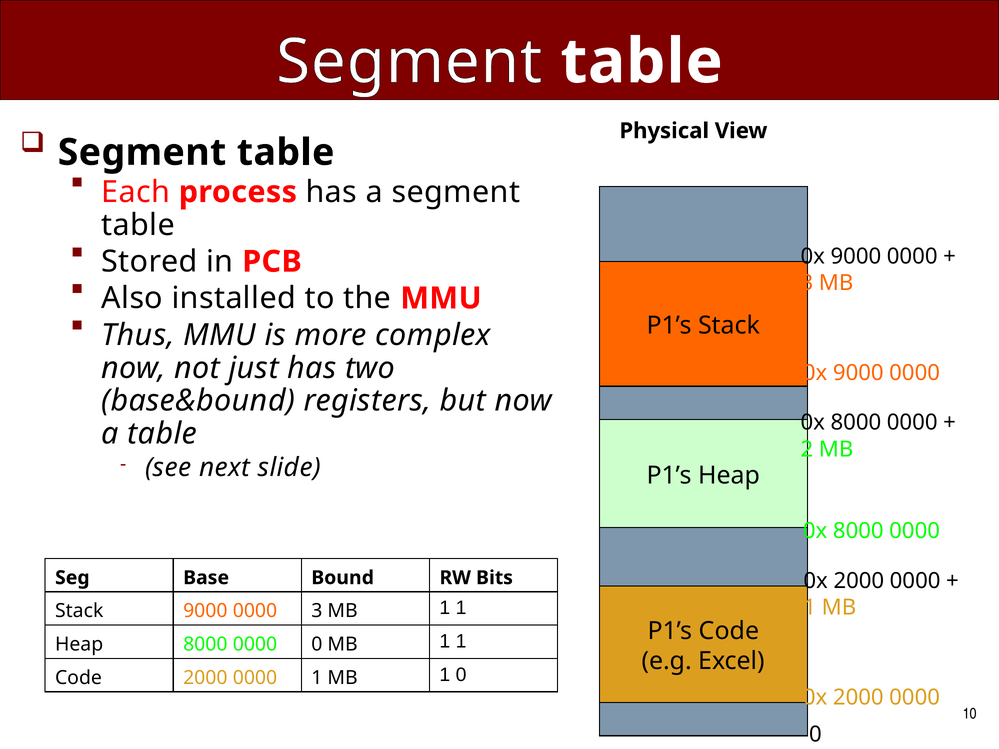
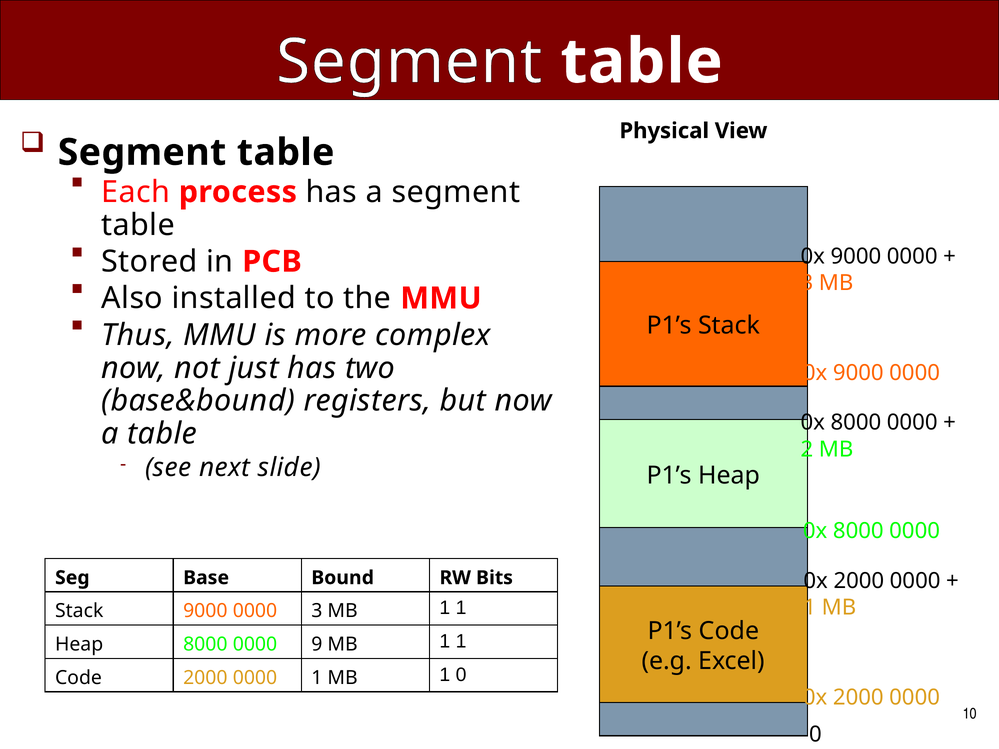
0000 0: 0 -> 9
